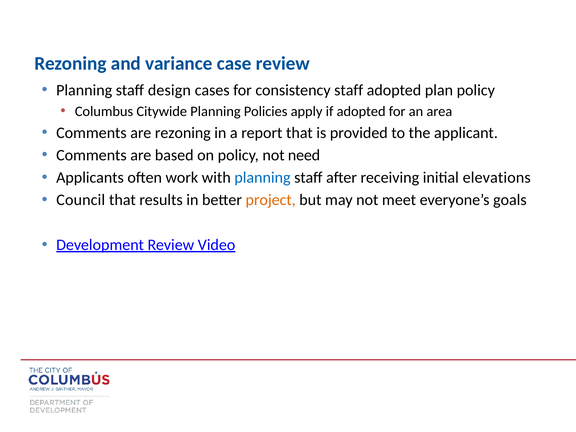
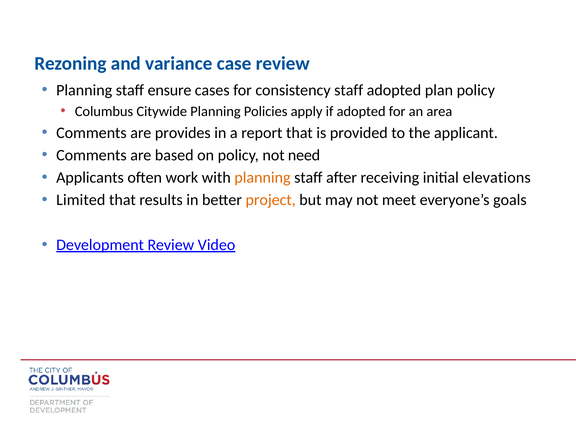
design: design -> ensure
are rezoning: rezoning -> provides
planning at (262, 178) colour: blue -> orange
Council: Council -> Limited
